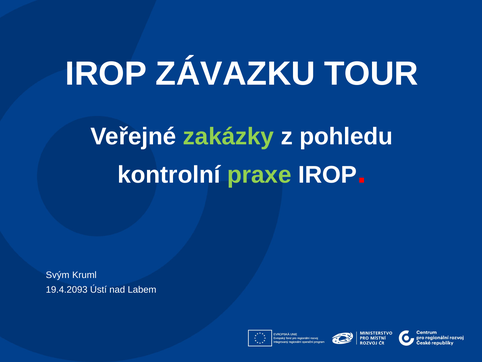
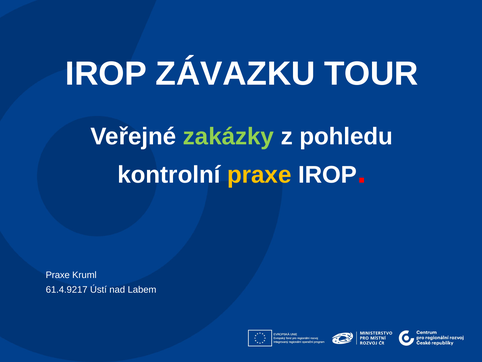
praxe at (259, 175) colour: light green -> yellow
Svým at (58, 275): Svým -> Praxe
19.4.2093: 19.4.2093 -> 61.4.9217
